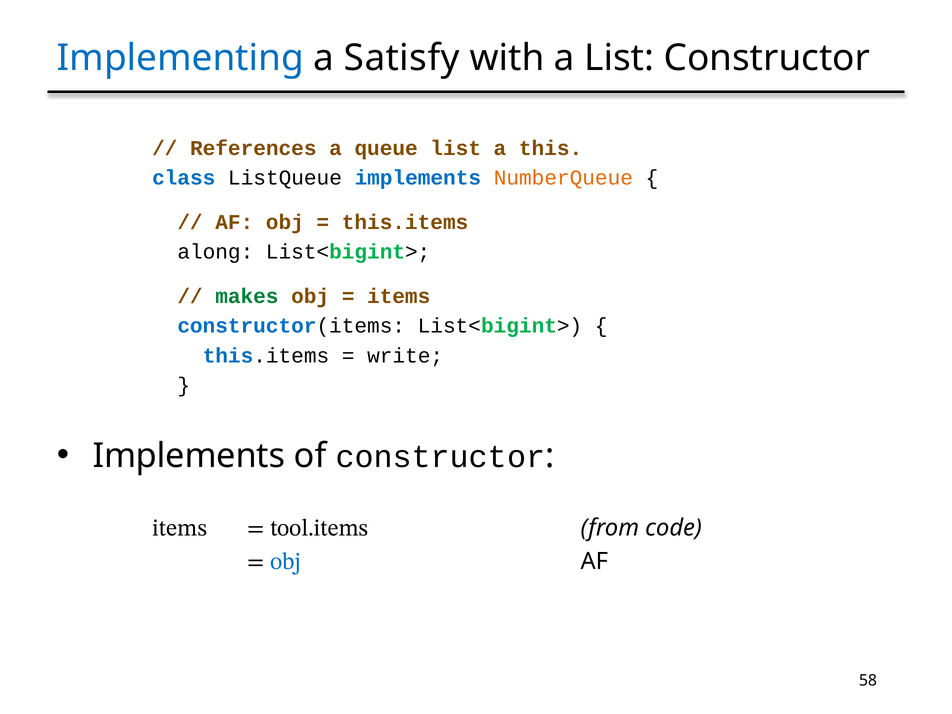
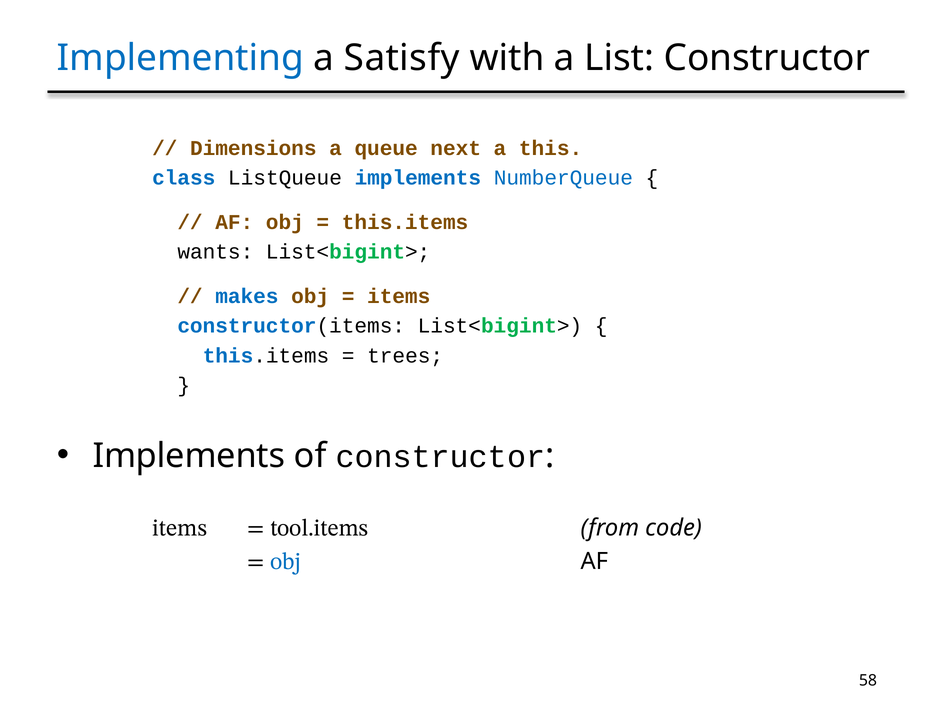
References: References -> Dimensions
queue list: list -> next
NumberQueue colour: orange -> blue
along: along -> wants
makes colour: green -> blue
write: write -> trees
